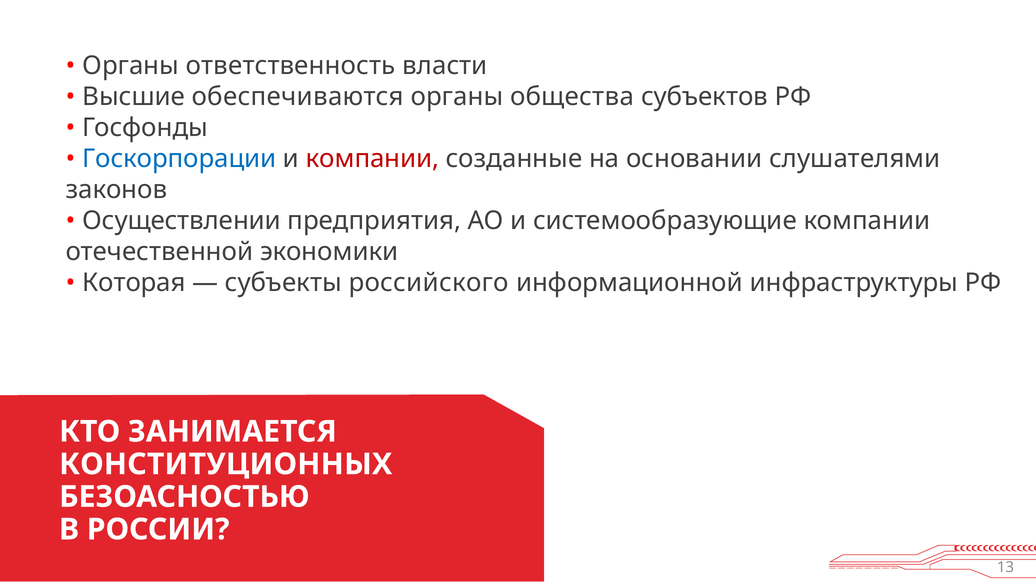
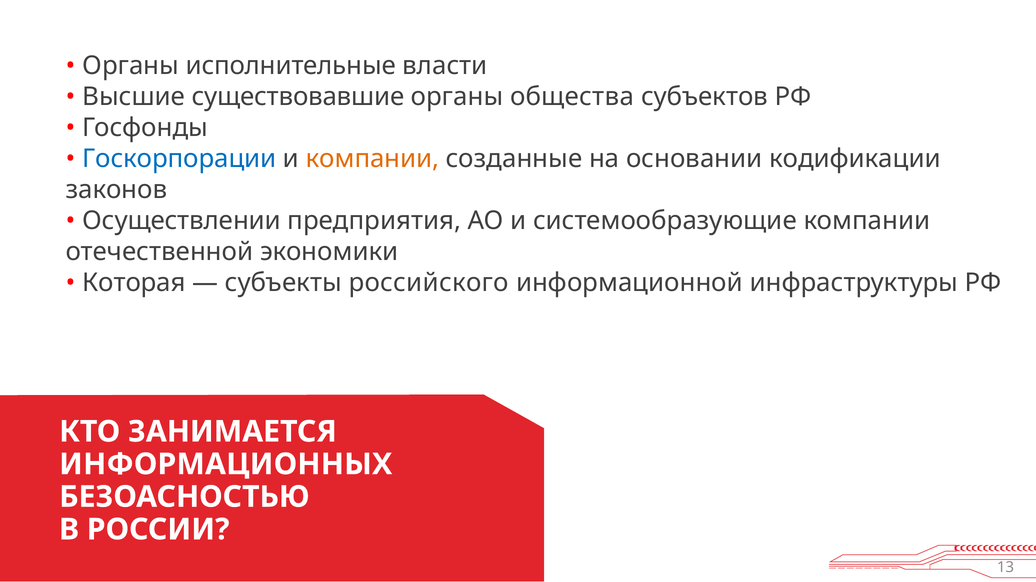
ответственность: ответственность -> исполнительные
обеспечиваются: обеспечиваются -> существовавшие
компании at (372, 159) colour: red -> orange
слушателями: слушателями -> кодификации
КОНСТИТУЦИОННЫХ: КОНСТИТУЦИОННЫХ -> ИНФОРМАЦИОННЫХ
